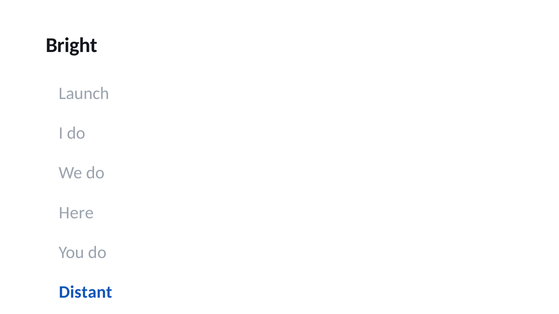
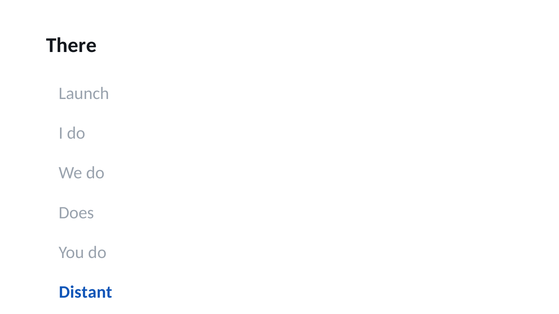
Bright: Bright -> There
Here: Here -> Does
